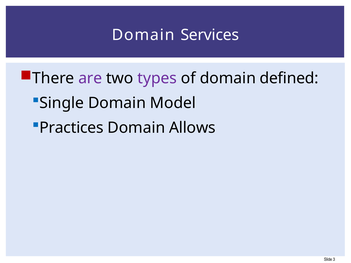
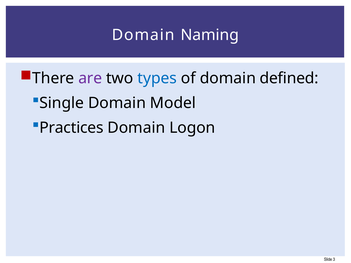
Services: Services -> Naming
types colour: purple -> blue
Allows: Allows -> Logon
